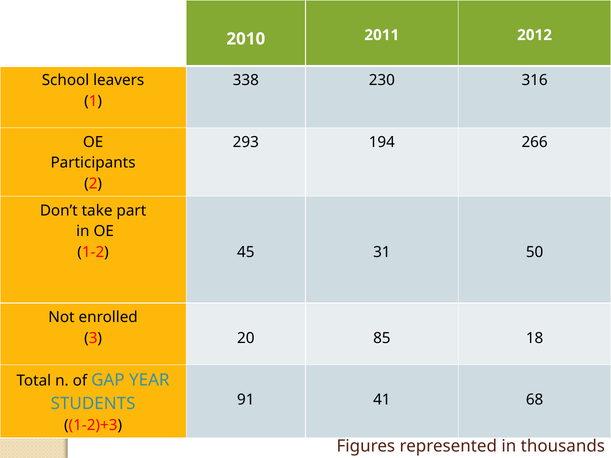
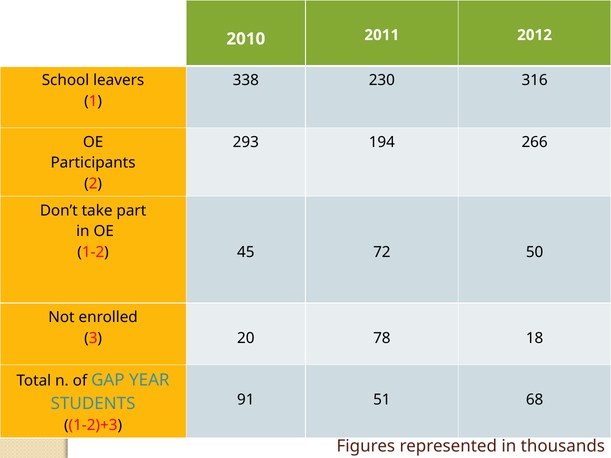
31: 31 -> 72
85: 85 -> 78
41: 41 -> 51
